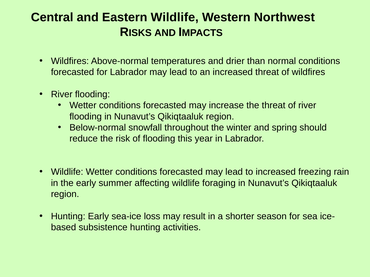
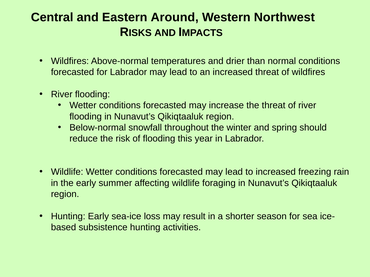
Eastern Wildlife: Wildlife -> Around
